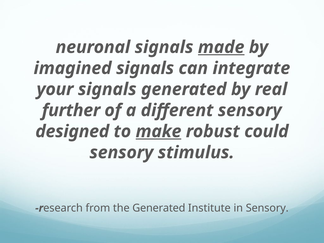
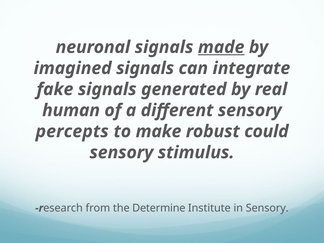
your: your -> fake
further: further -> human
designed: designed -> percepts
make underline: present -> none
the Generated: Generated -> Determine
